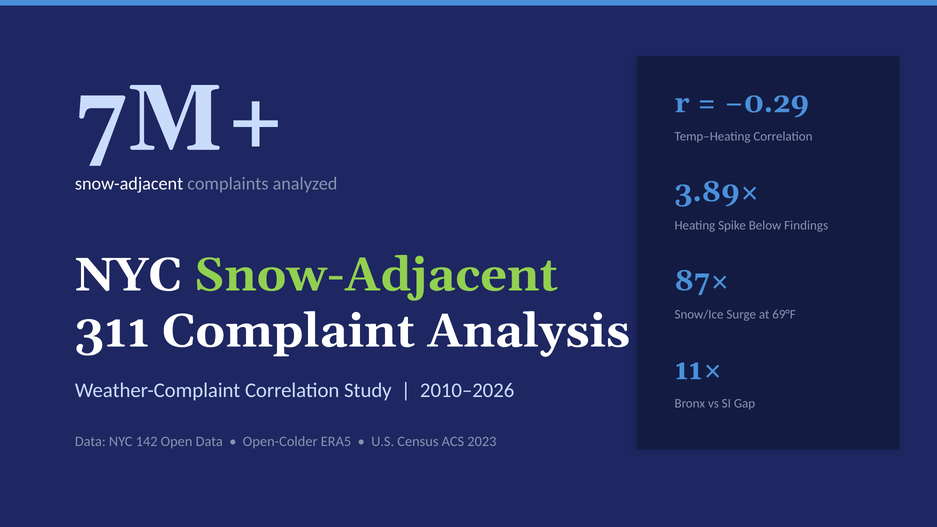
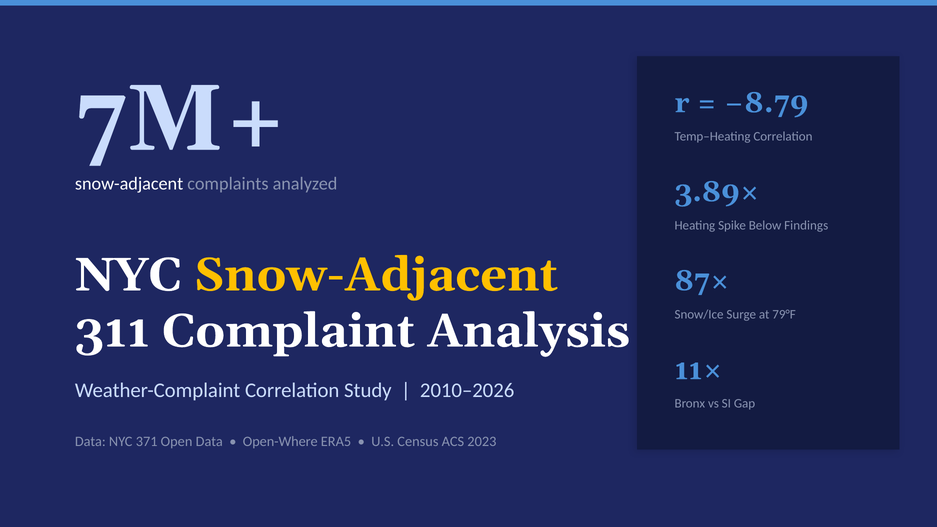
−0.29: −0.29 -> −8.79
Snow-Adjacent at (376, 275) colour: light green -> yellow
69°F: 69°F -> 79°F
142: 142 -> 371
Open-Colder: Open-Colder -> Open-Where
